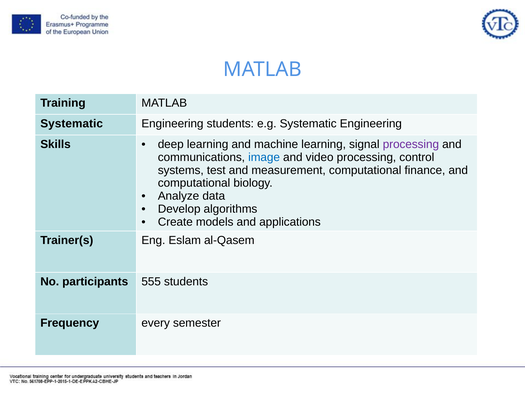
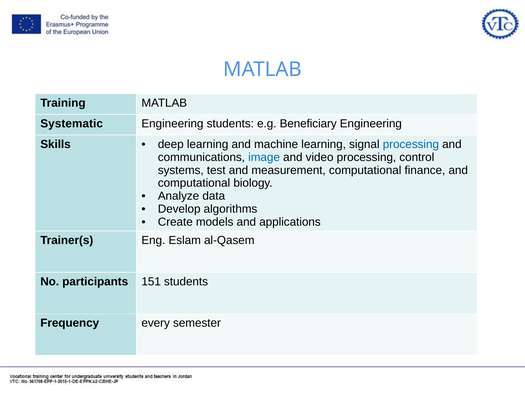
e.g Systematic: Systematic -> Beneficiary
processing at (411, 144) colour: purple -> blue
555: 555 -> 151
